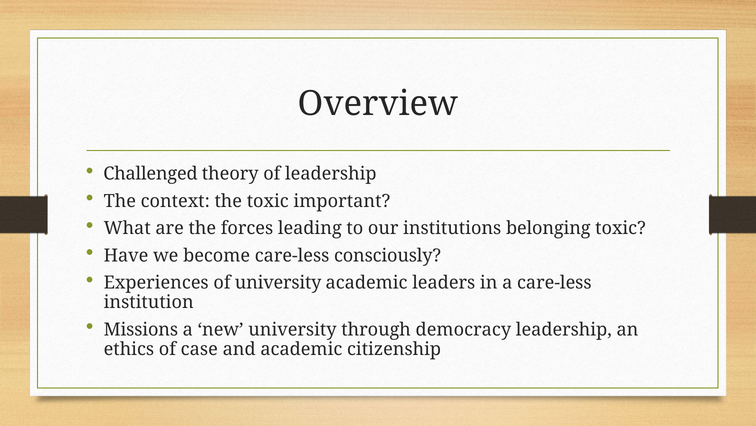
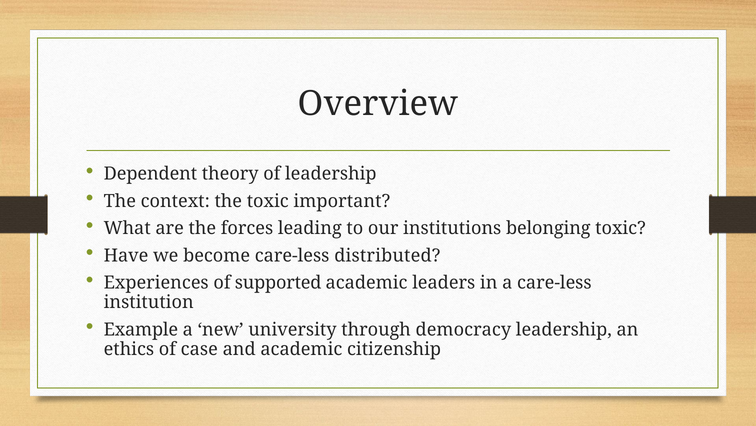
Challenged: Challenged -> Dependent
consciously: consciously -> distributed
of university: university -> supported
Missions: Missions -> Example
